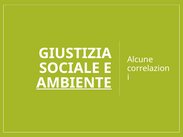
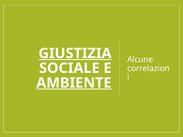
GIUSTIZIA underline: none -> present
